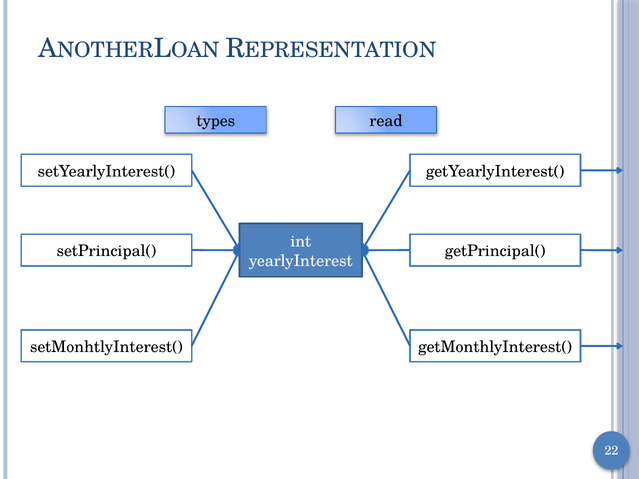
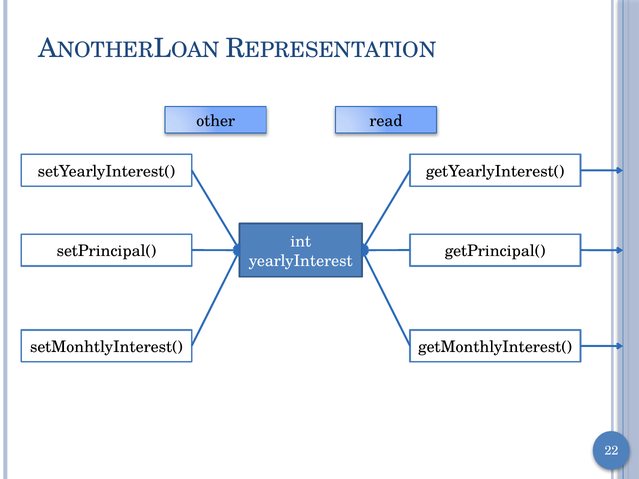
types: types -> other
